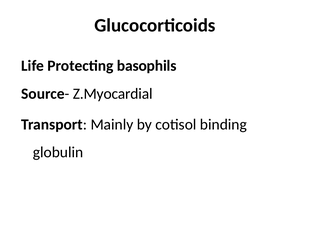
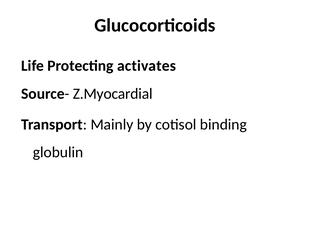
basophils: basophils -> activates
